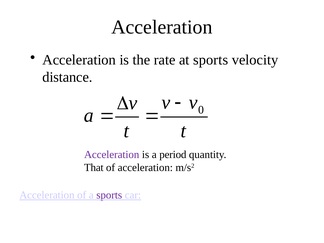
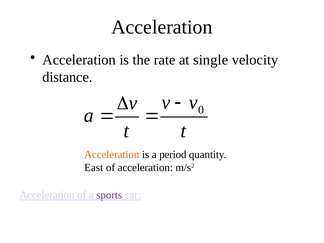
at sports: sports -> single
Acceleration at (112, 155) colour: purple -> orange
That: That -> East
